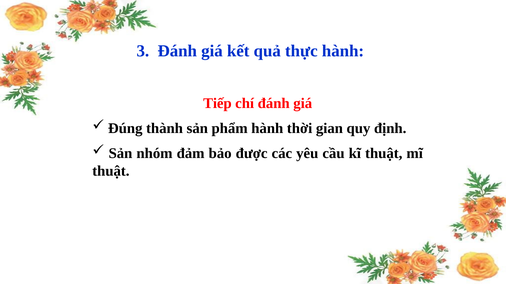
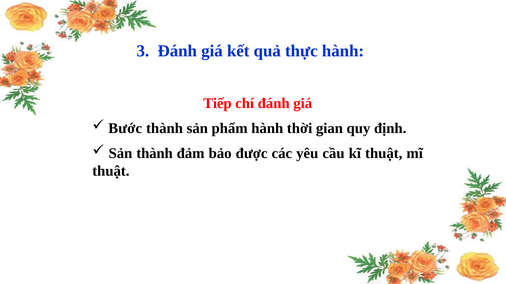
Đúng: Đúng -> Bước
Sản nhóm: nhóm -> thành
